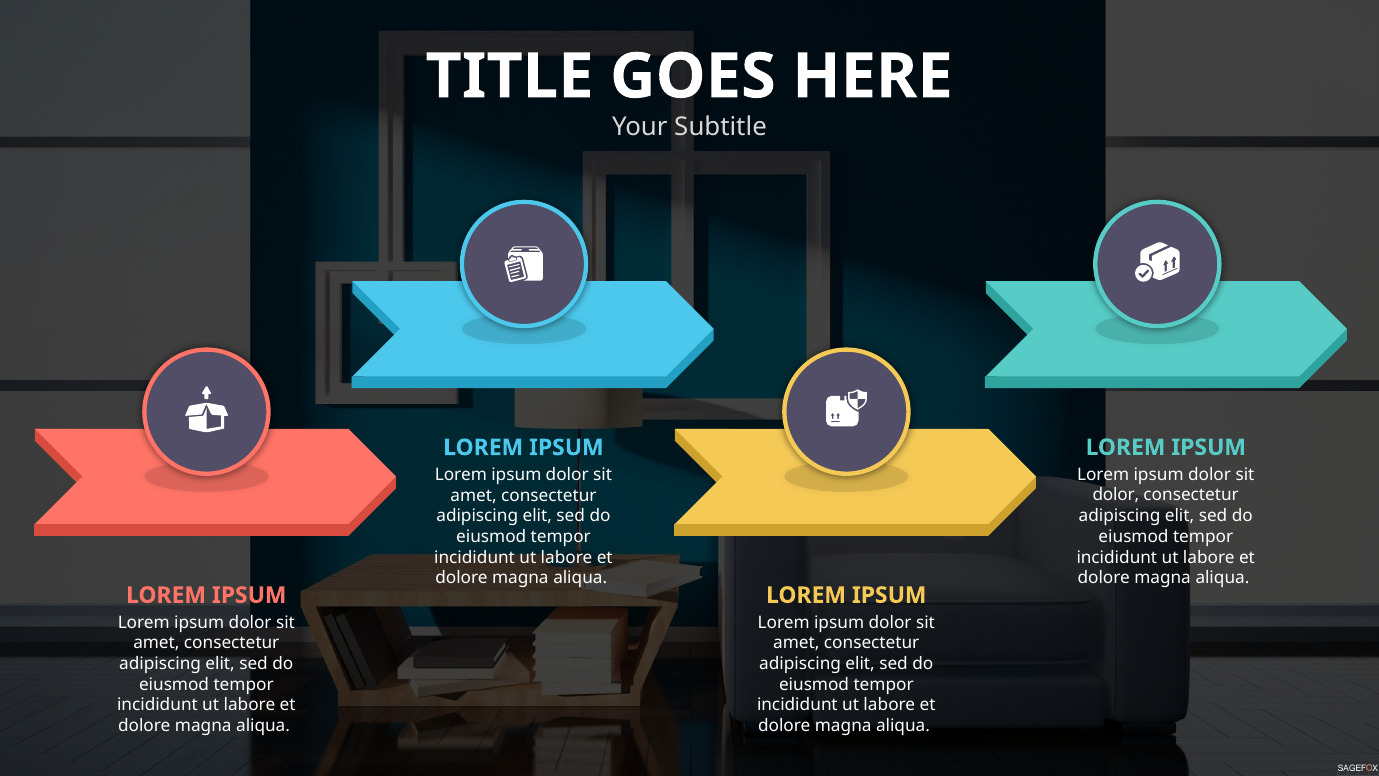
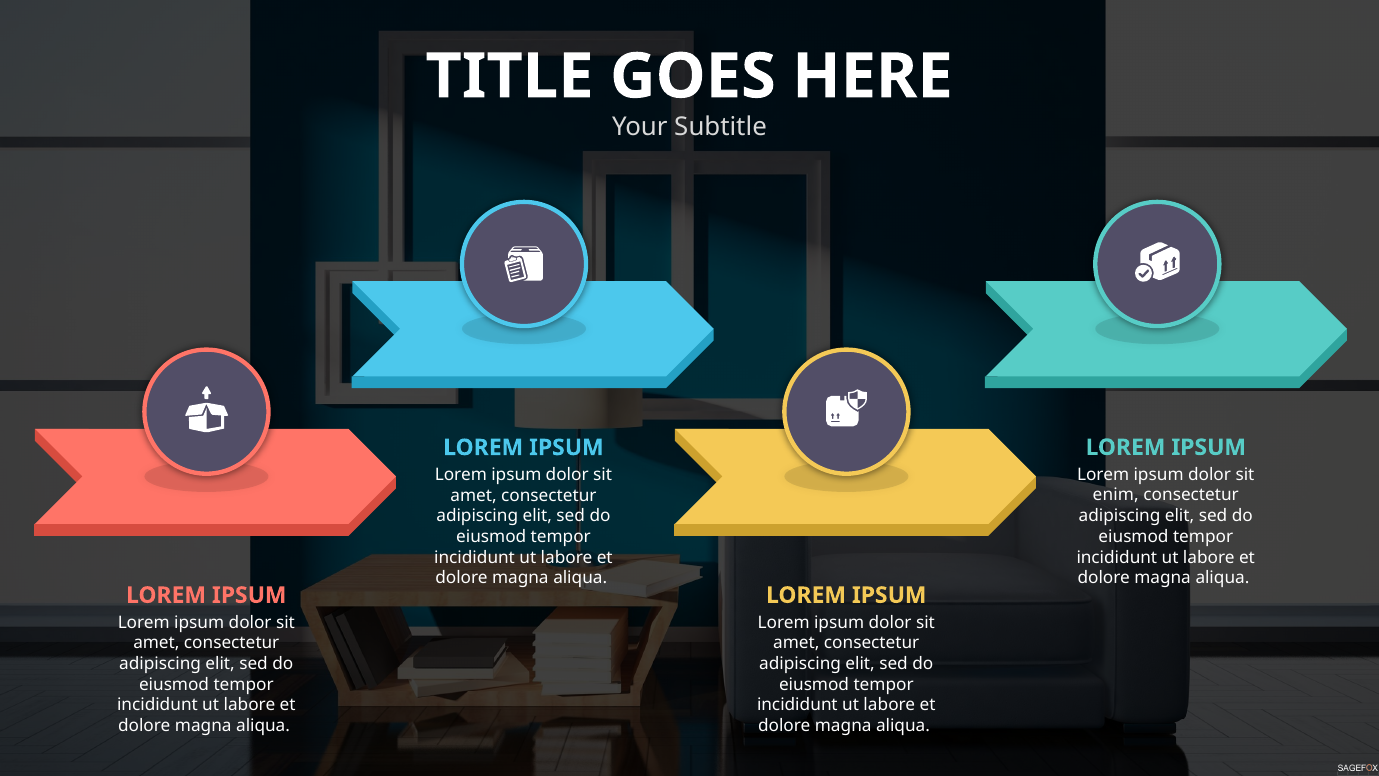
dolor at (1116, 495): dolor -> enim
